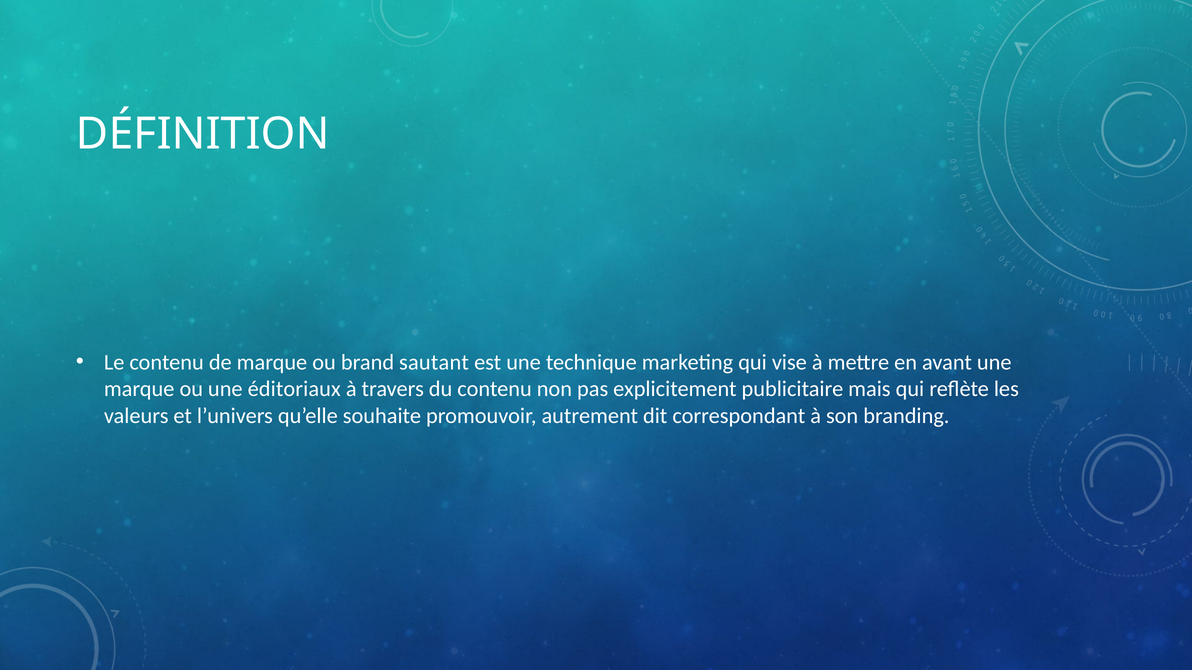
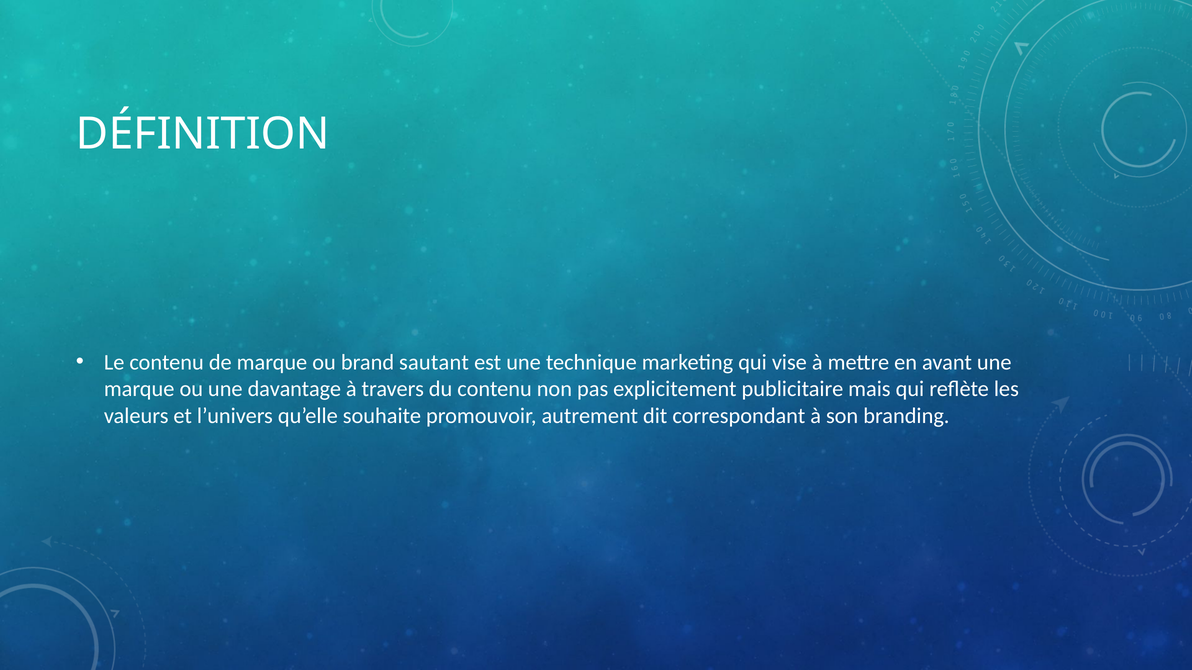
éditoriaux: éditoriaux -> davantage
